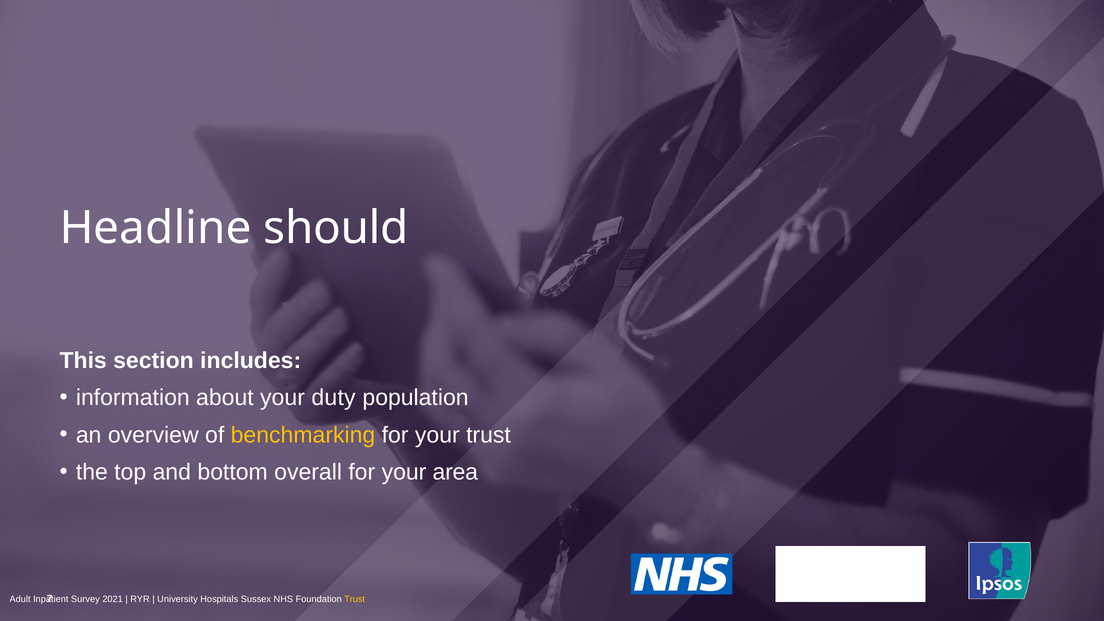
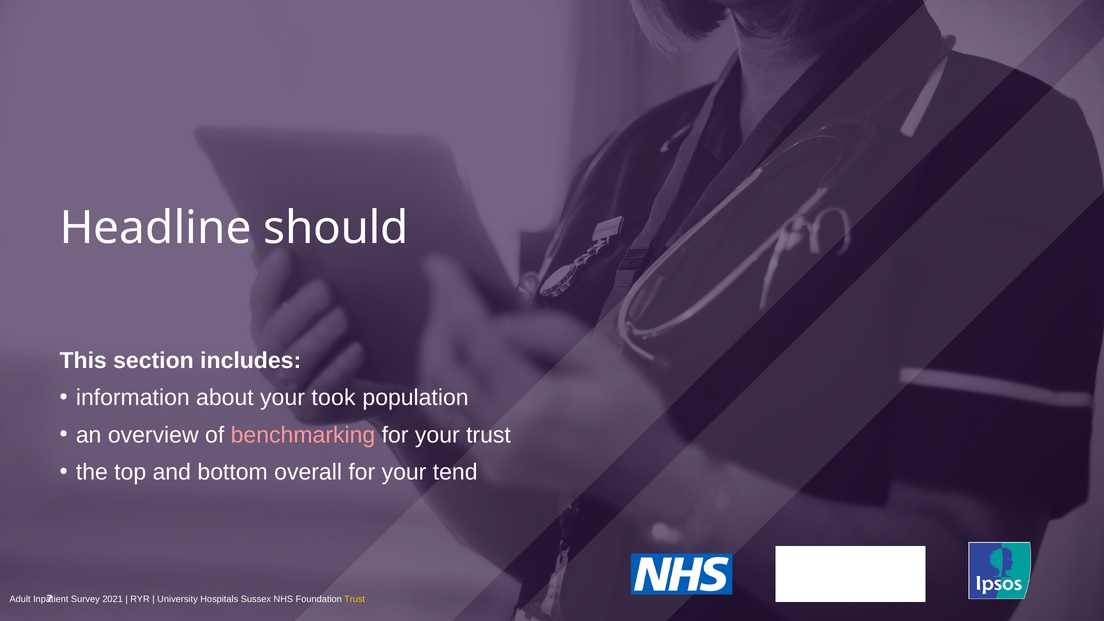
duty: duty -> took
benchmarking colour: yellow -> pink
area: area -> tend
